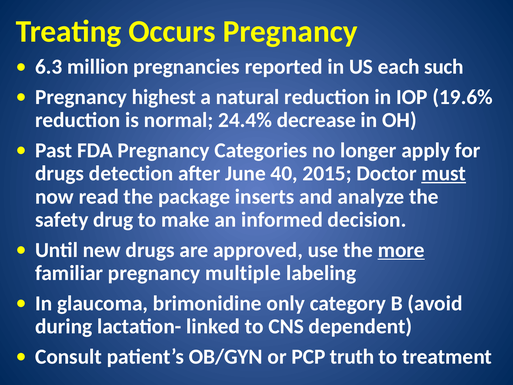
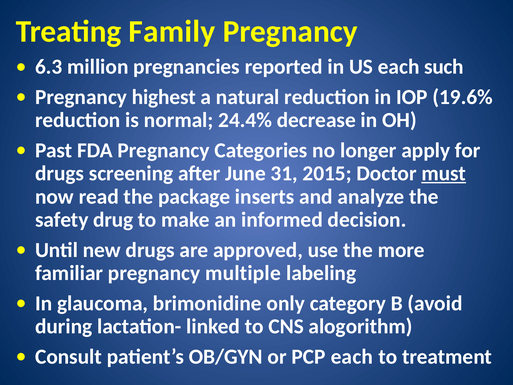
Occurs: Occurs -> Family
detection: detection -> screening
40: 40 -> 31
more underline: present -> none
dependent: dependent -> alogorithm
PCP truth: truth -> each
